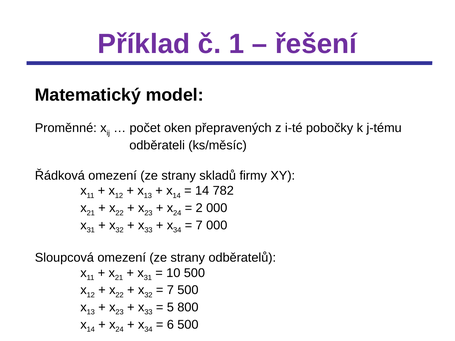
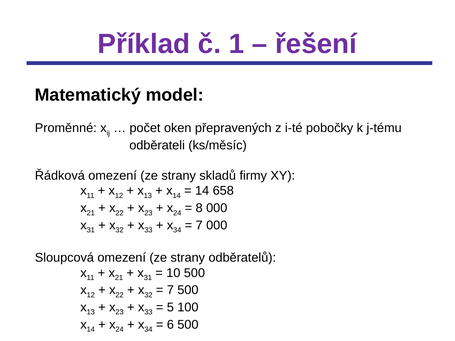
782: 782 -> 658
2: 2 -> 8
800: 800 -> 100
